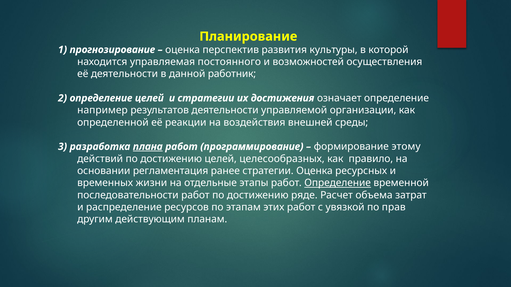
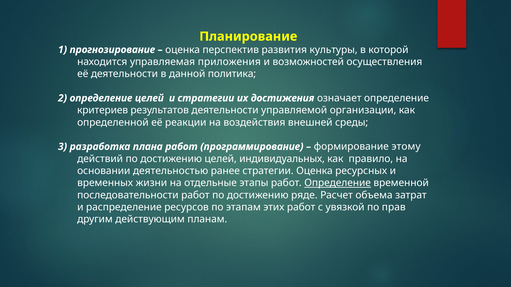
постоянного: постоянного -> приложения
работник: работник -> политика
например: например -> критериев
плана underline: present -> none
целесообразных: целесообразных -> индивидуальных
регламентация: регламентация -> деятельностью
